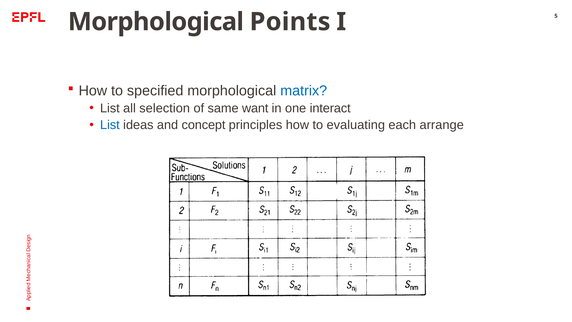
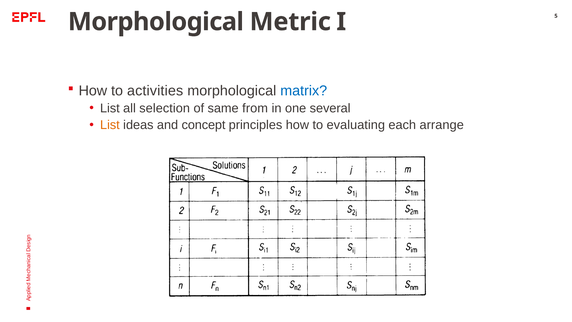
Points: Points -> Metric
specified: specified -> activities
want: want -> from
interact: interact -> several
List at (110, 125) colour: blue -> orange
